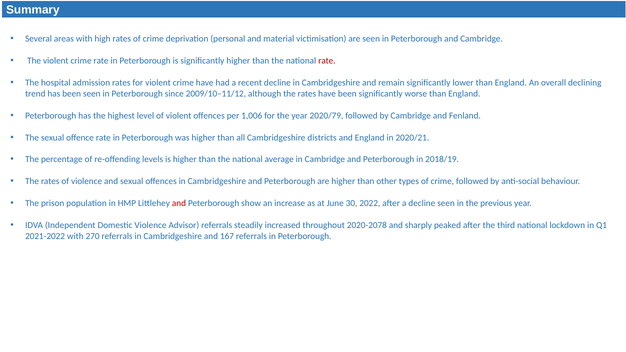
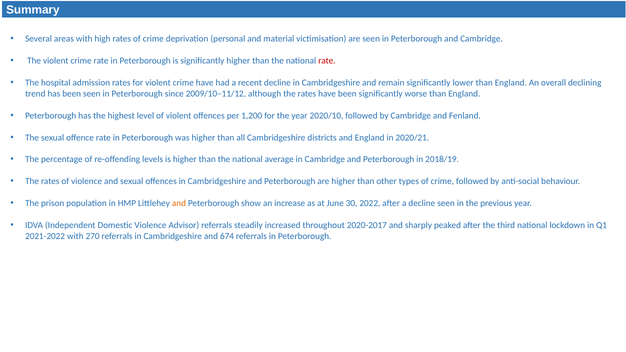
1,006: 1,006 -> 1,200
2020/79: 2020/79 -> 2020/10
and at (179, 203) colour: red -> orange
2020-2078: 2020-2078 -> 2020-2017
167: 167 -> 674
